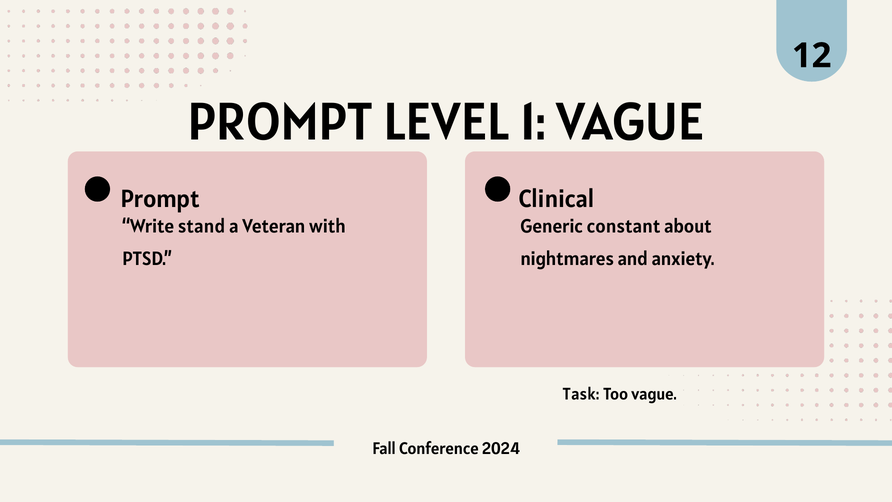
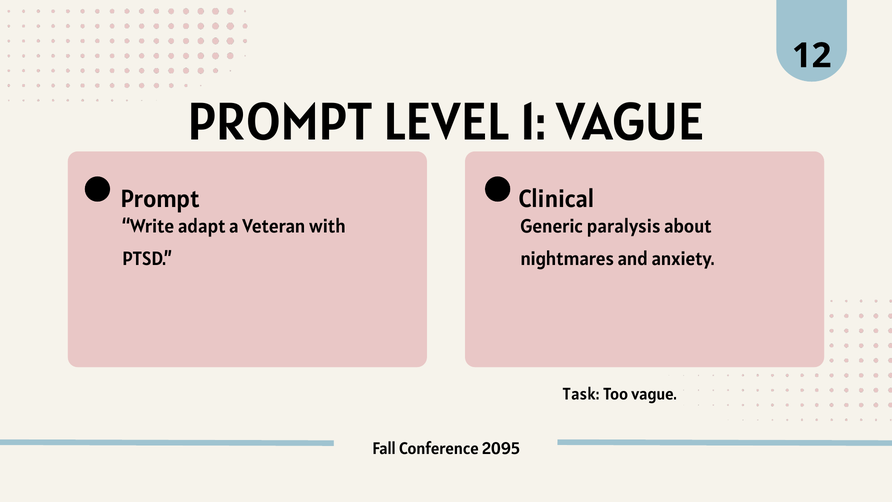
stand: stand -> adapt
constant: constant -> paralysis
2024: 2024 -> 2095
